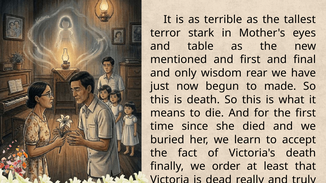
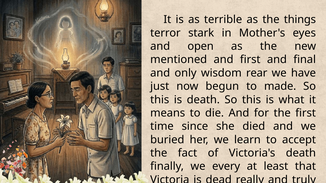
tallest: tallest -> things
table: table -> open
order: order -> every
